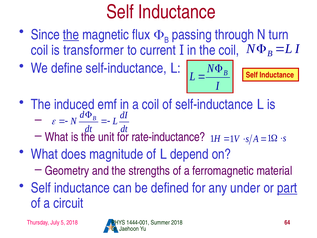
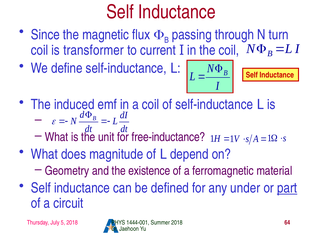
the at (71, 35) underline: present -> none
rate-inductance: rate-inductance -> free-inductance
strengths: strengths -> existence
